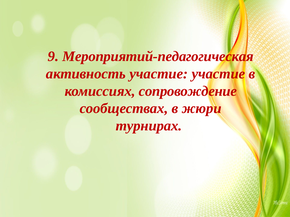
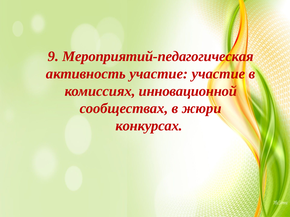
сопровождение: сопровождение -> инновационной
турнирах: турнирах -> конкурсах
